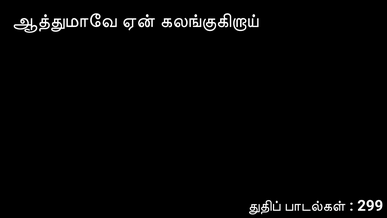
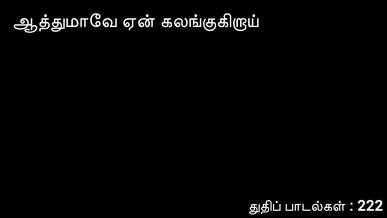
299: 299 -> 222
